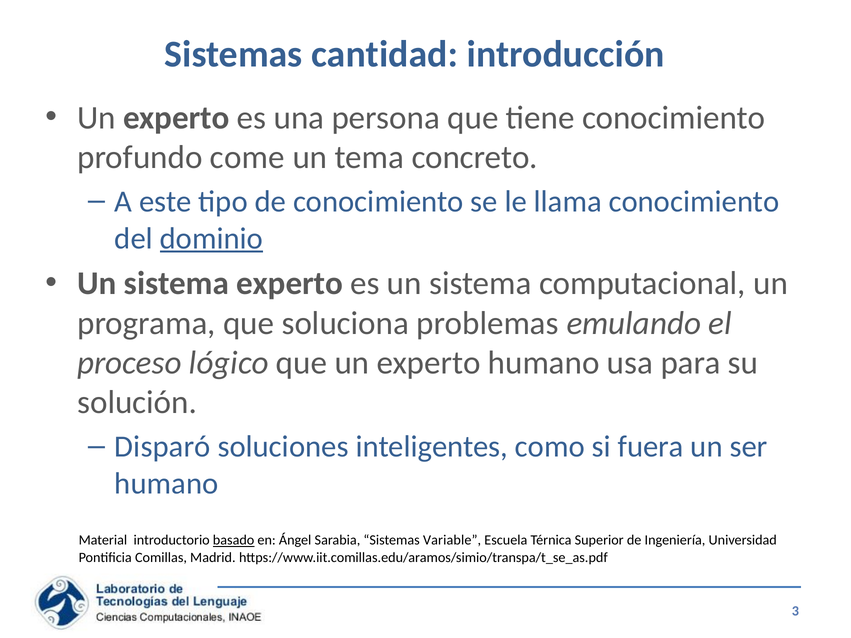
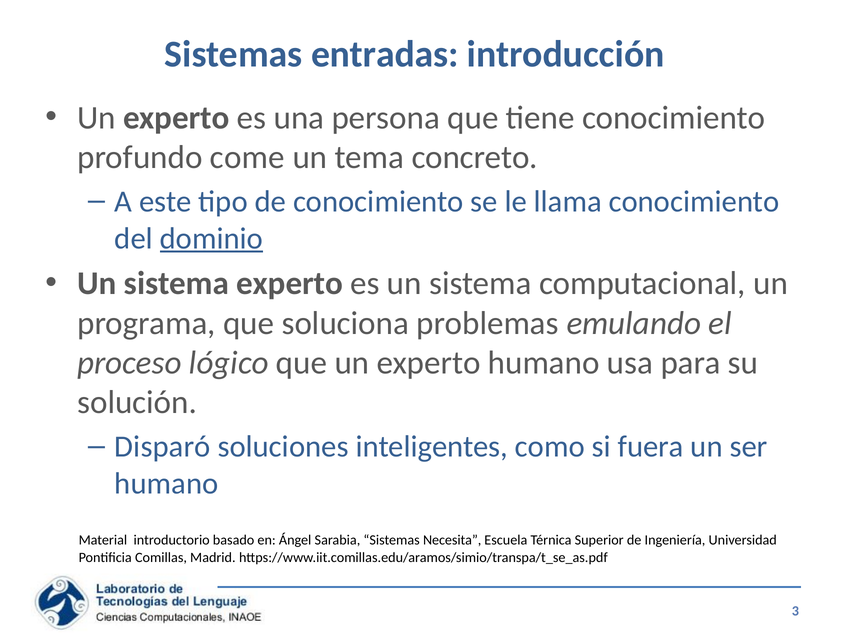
cantidad: cantidad -> entradas
basado underline: present -> none
Variable: Variable -> Necesita
